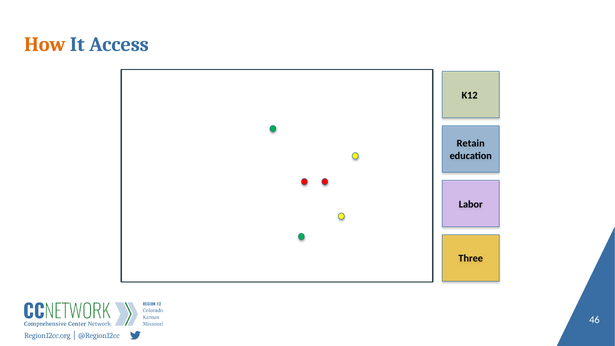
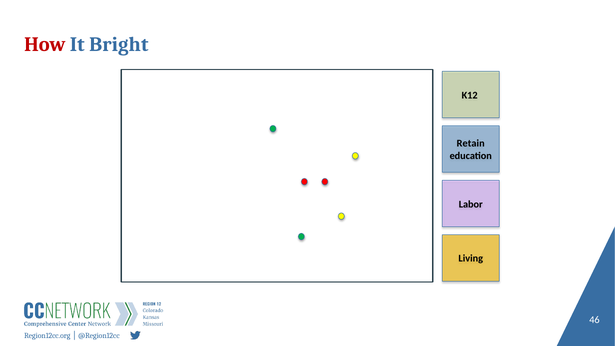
How colour: orange -> red
Access: Access -> Bright
Three: Three -> Living
